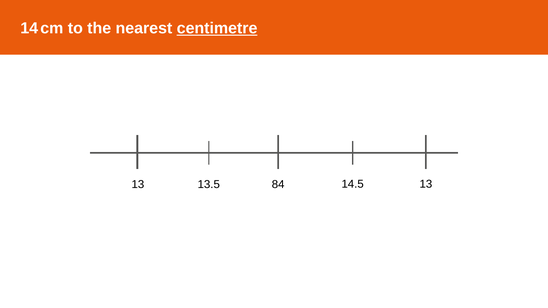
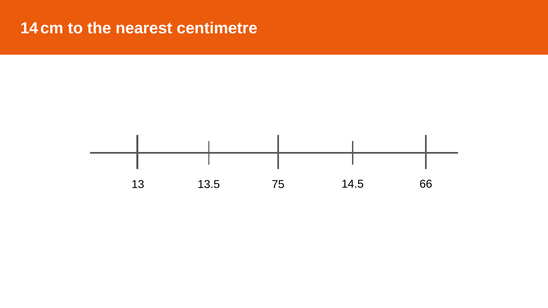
centimetre underline: present -> none
84: 84 -> 75
14.5 13: 13 -> 66
